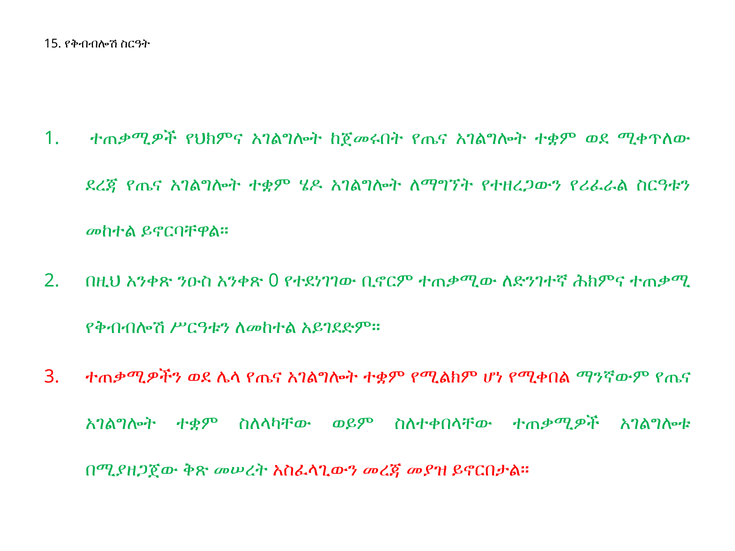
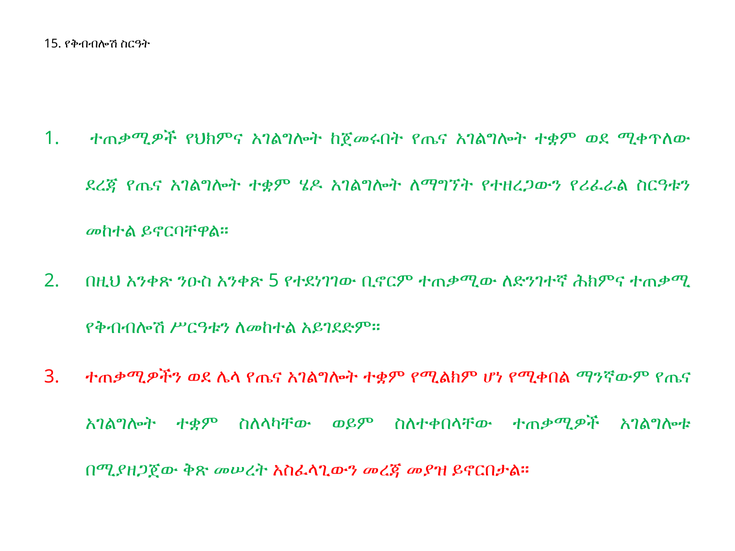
0: 0 -> 5
